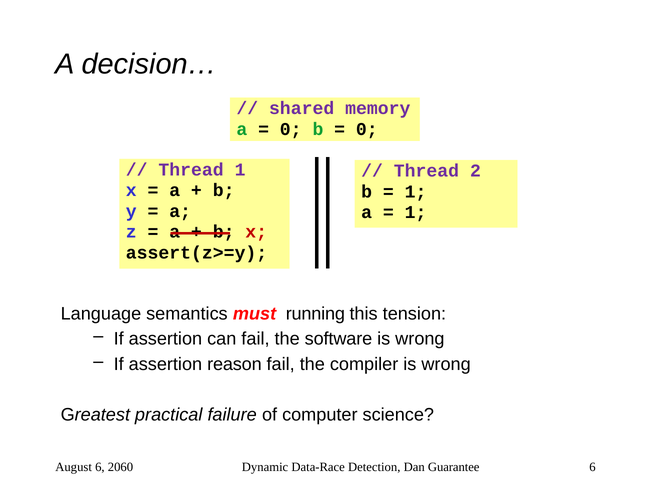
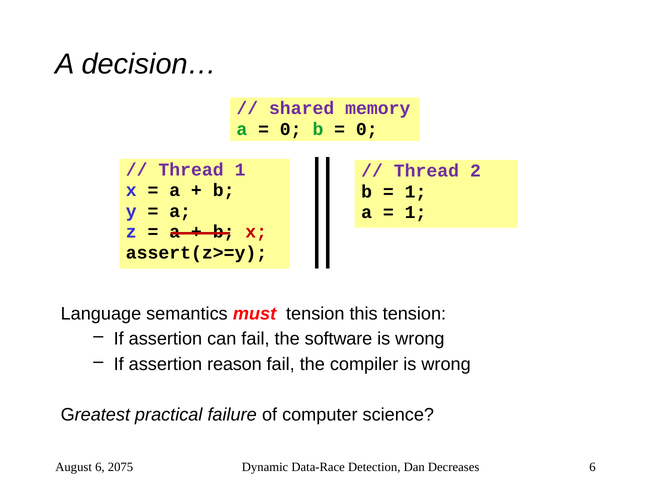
must running: running -> tension
2060: 2060 -> 2075
Guarantee: Guarantee -> Decreases
